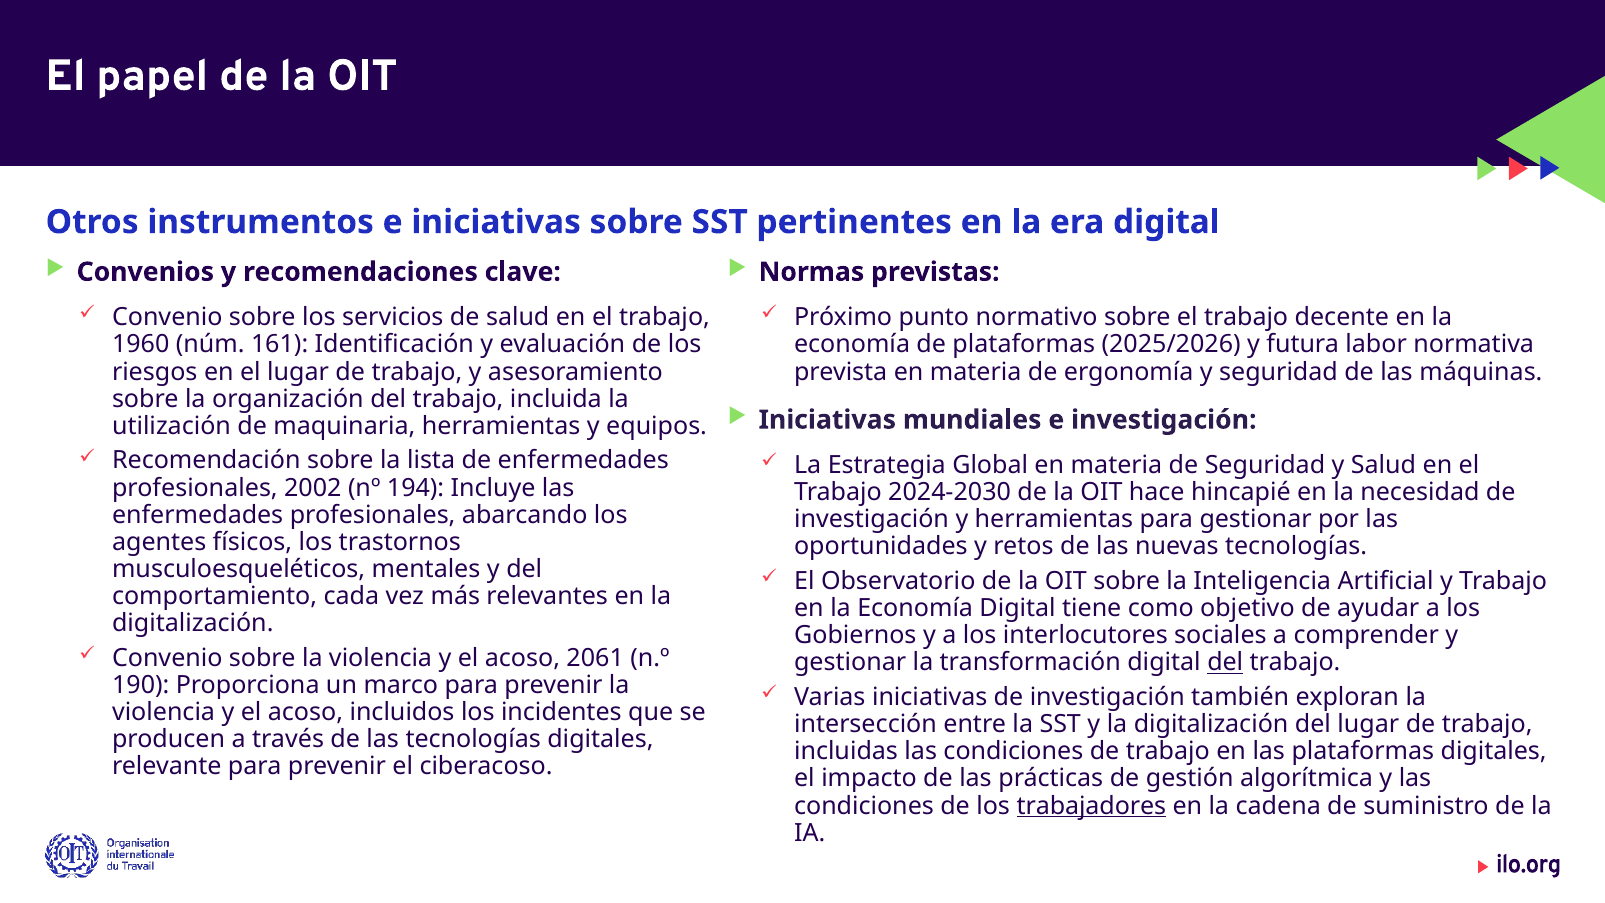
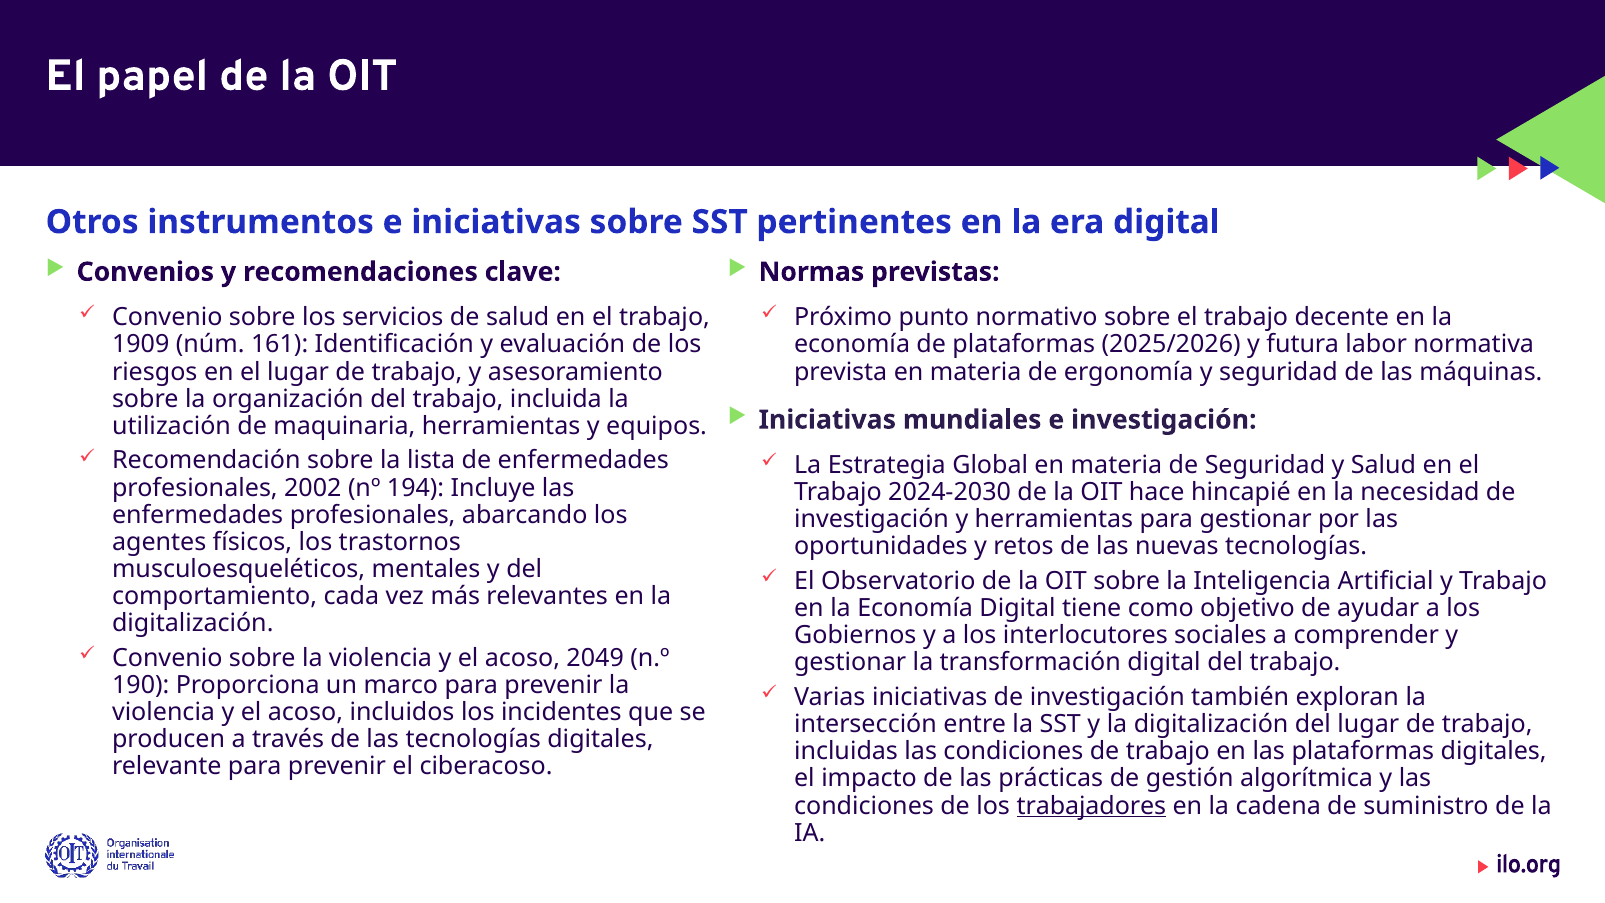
1960: 1960 -> 1909
2061: 2061 -> 2049
del at (1225, 663) underline: present -> none
